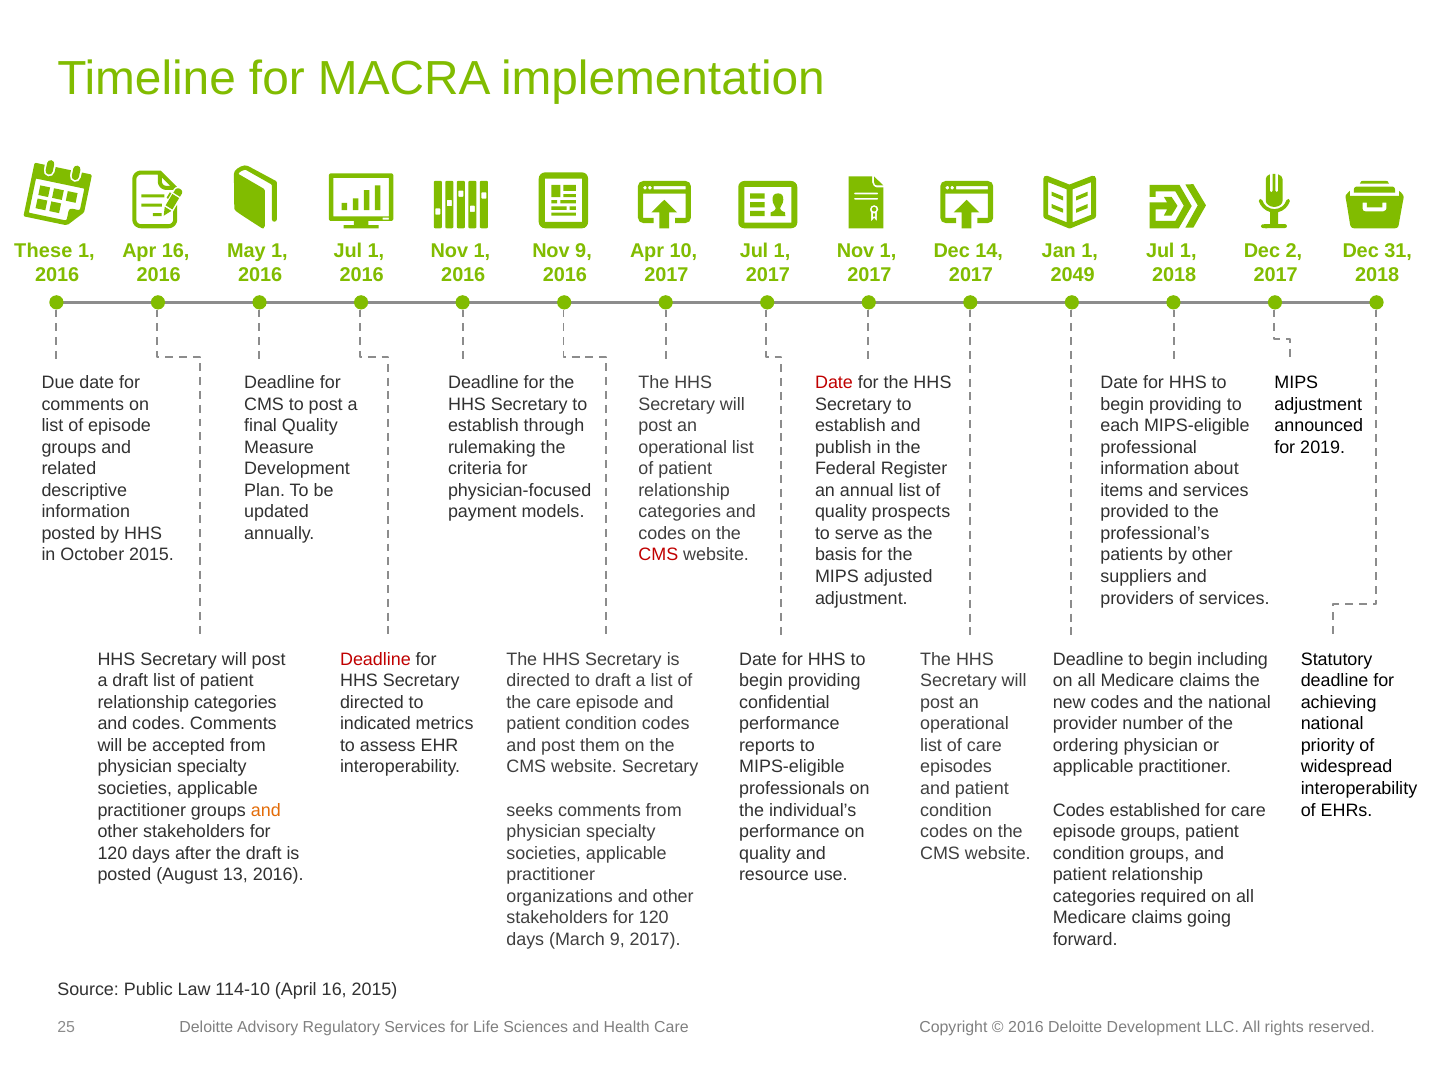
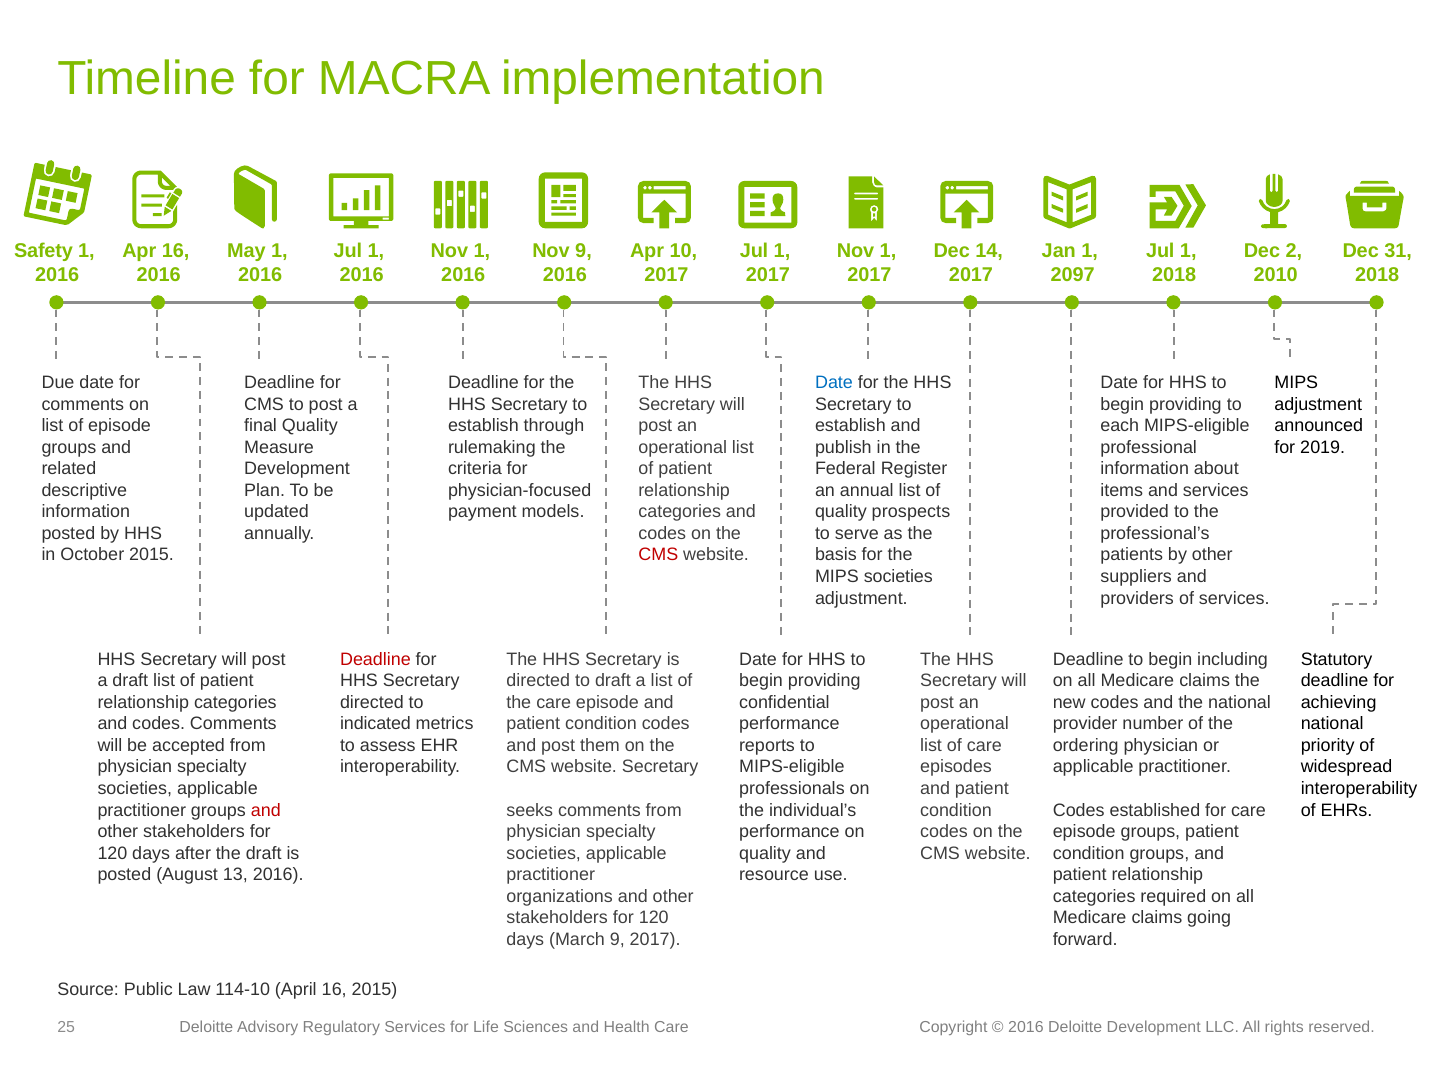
These: These -> Safety
2049: 2049 -> 2097
2017 at (1276, 275): 2017 -> 2010
Date at (834, 382) colour: red -> blue
MIPS adjusted: adjusted -> societies
and at (266, 810) colour: orange -> red
